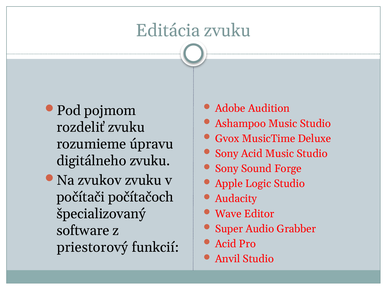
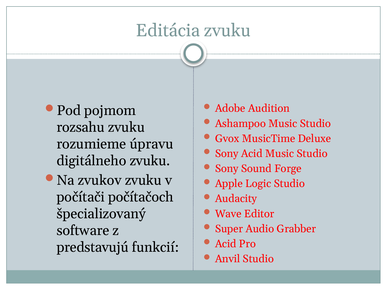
rozdeliť: rozdeliť -> rozsahu
priestorový: priestorový -> predstavujú
